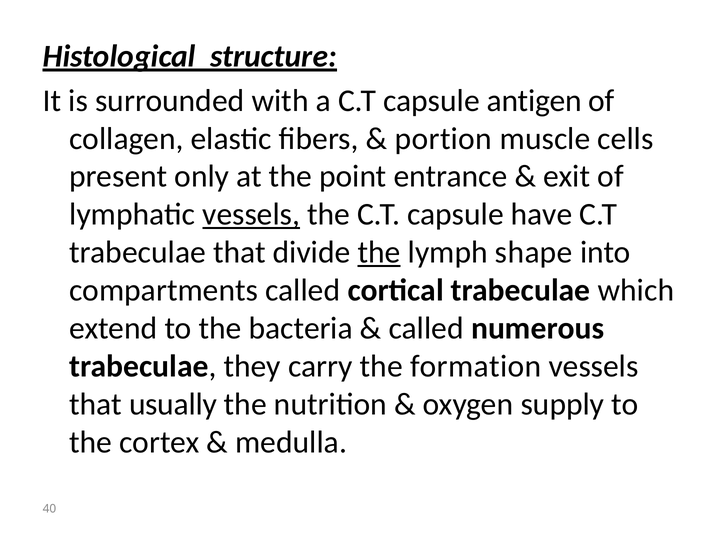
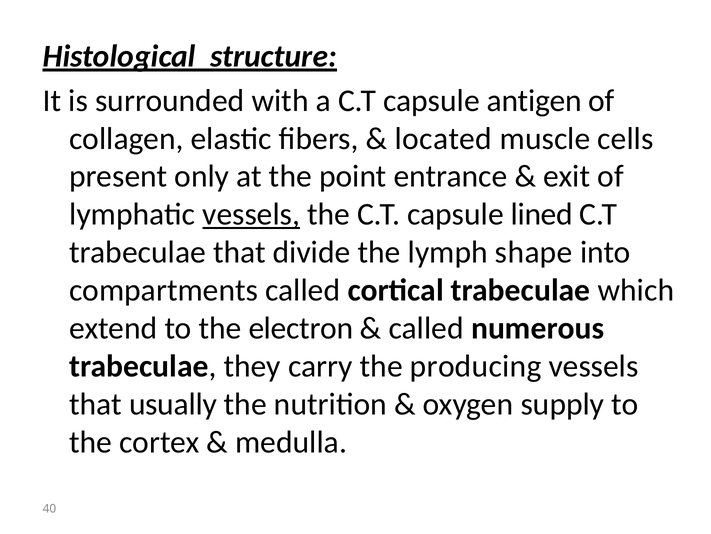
portion: portion -> located
have: have -> lined
the at (379, 252) underline: present -> none
bacteria: bacteria -> electron
formation: formation -> producing
